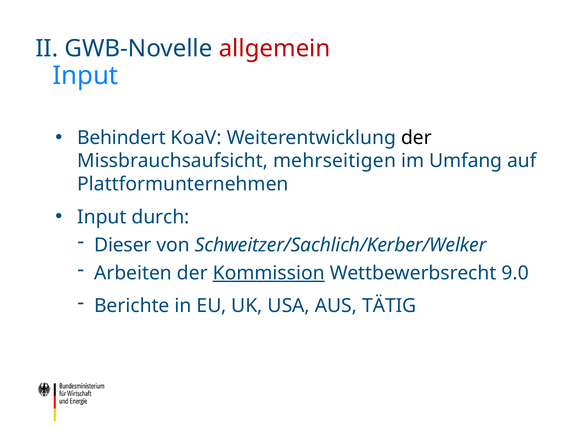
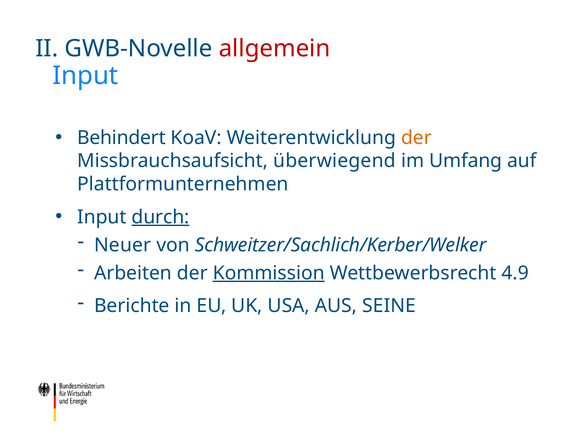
der at (416, 138) colour: black -> orange
mehrseitigen: mehrseitigen -> überwiegend
durch underline: none -> present
Dieser: Dieser -> Neuer
9.0: 9.0 -> 4.9
TÄTIG: TÄTIG -> SEINE
